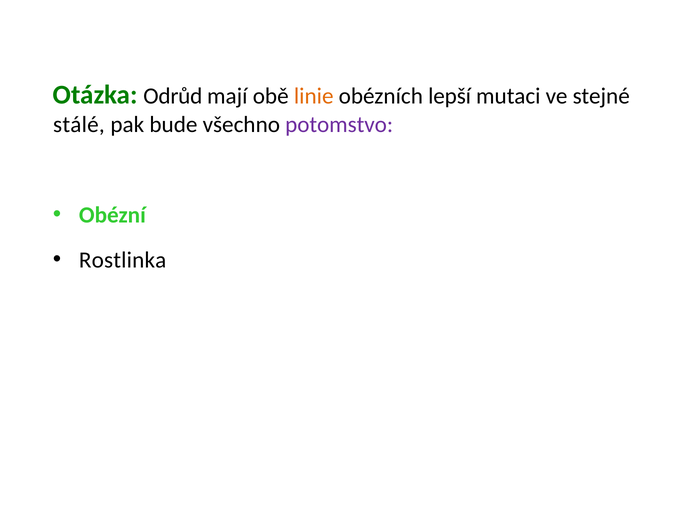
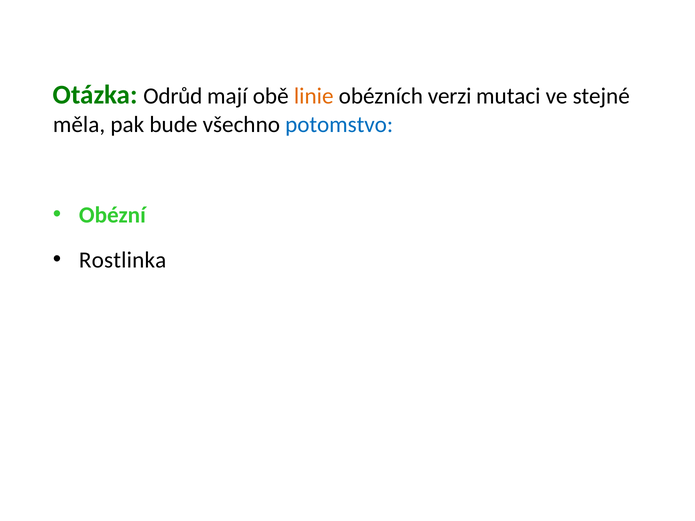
lepší: lepší -> verzi
stálé: stálé -> měla
potomstvo colour: purple -> blue
